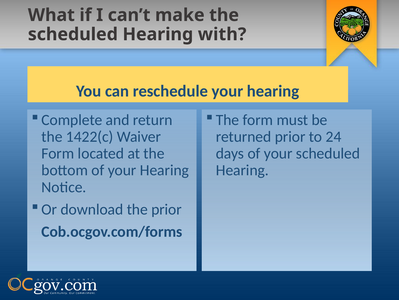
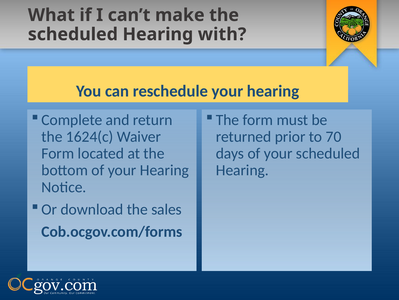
1422(c: 1422(c -> 1624(c
24: 24 -> 70
the prior: prior -> sales
